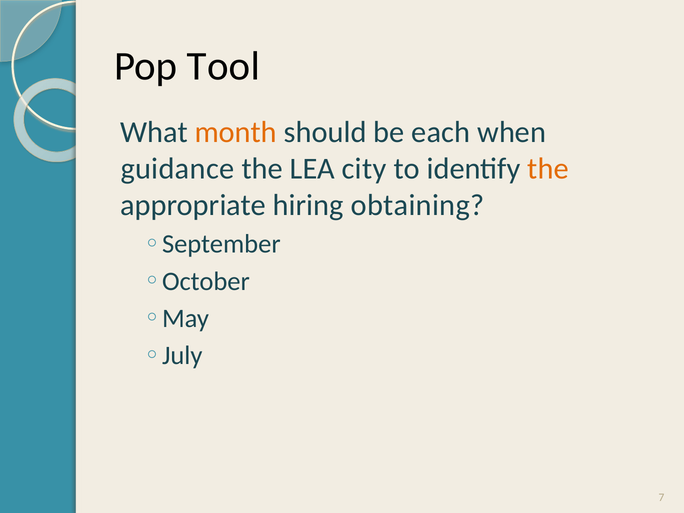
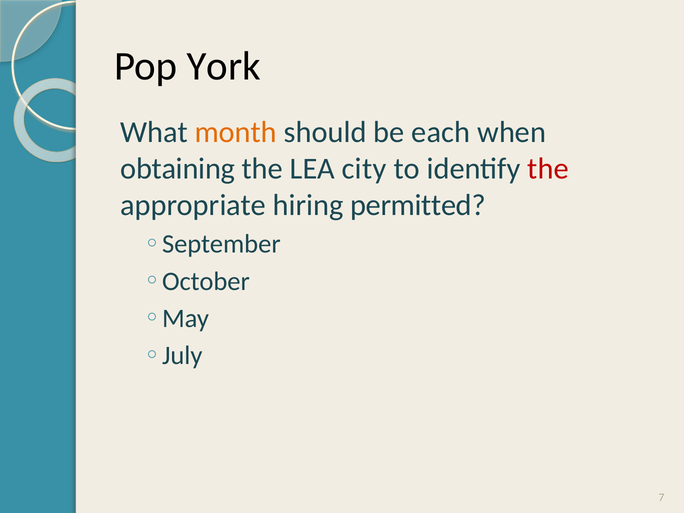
Tool: Tool -> York
guidance: guidance -> obtaining
the at (548, 169) colour: orange -> red
obtaining: obtaining -> permitted
